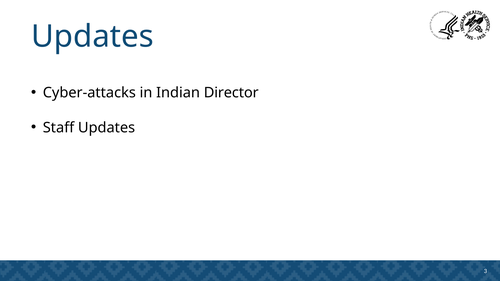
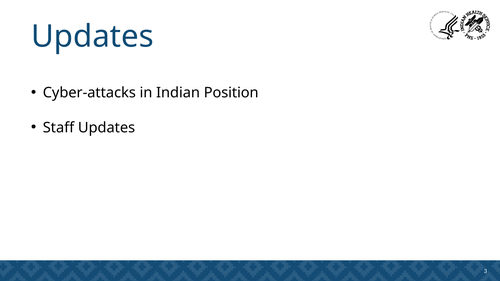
Director: Director -> Position
